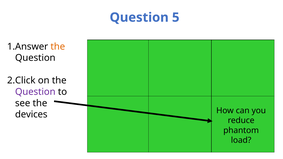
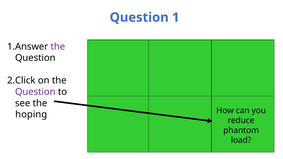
5: 5 -> 1
the at (58, 47) colour: orange -> purple
devices: devices -> hoping
